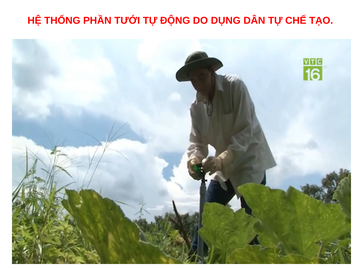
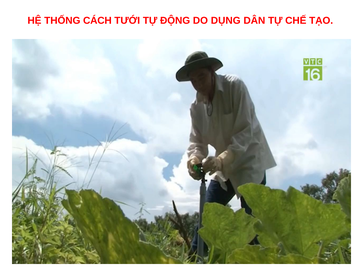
PHẦN: PHẦN -> CÁCH
